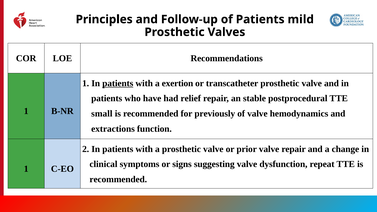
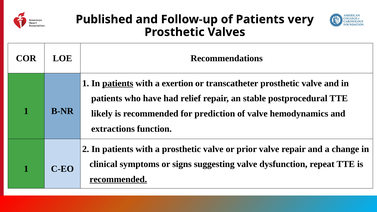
Principles: Principles -> Published
mild: mild -> very
small: small -> likely
previously: previously -> prediction
recommended at (118, 179) underline: none -> present
